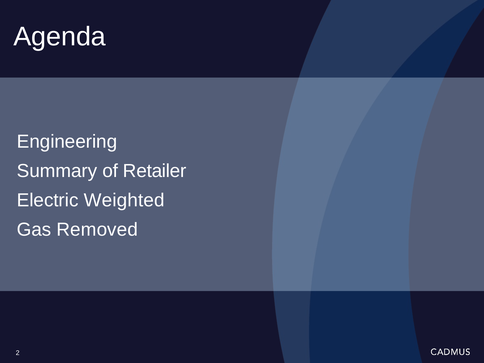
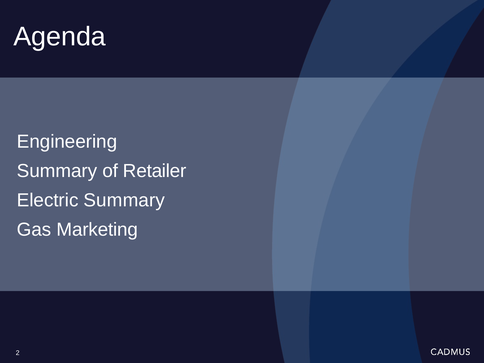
Electric Weighted: Weighted -> Summary
Removed: Removed -> Marketing
